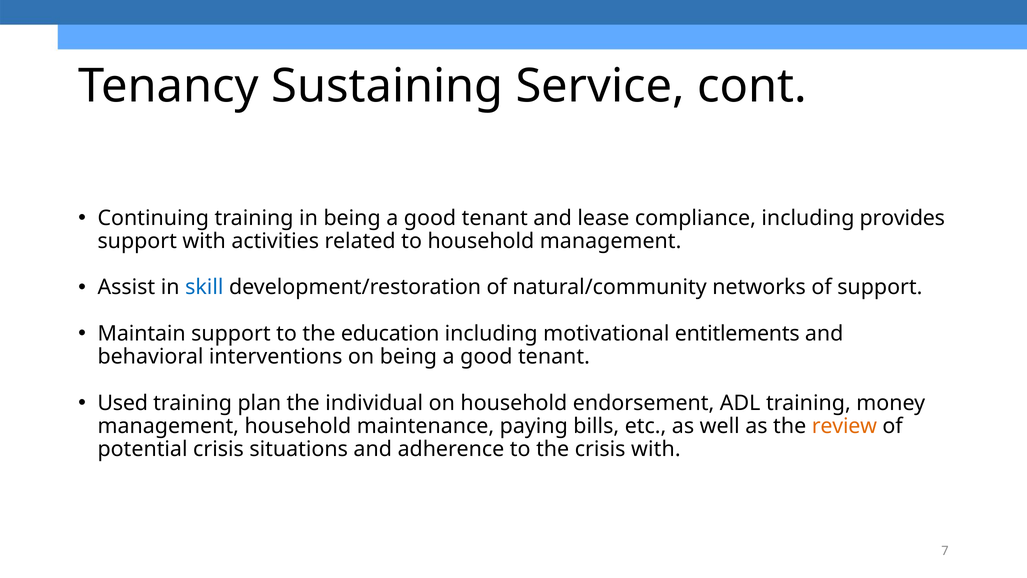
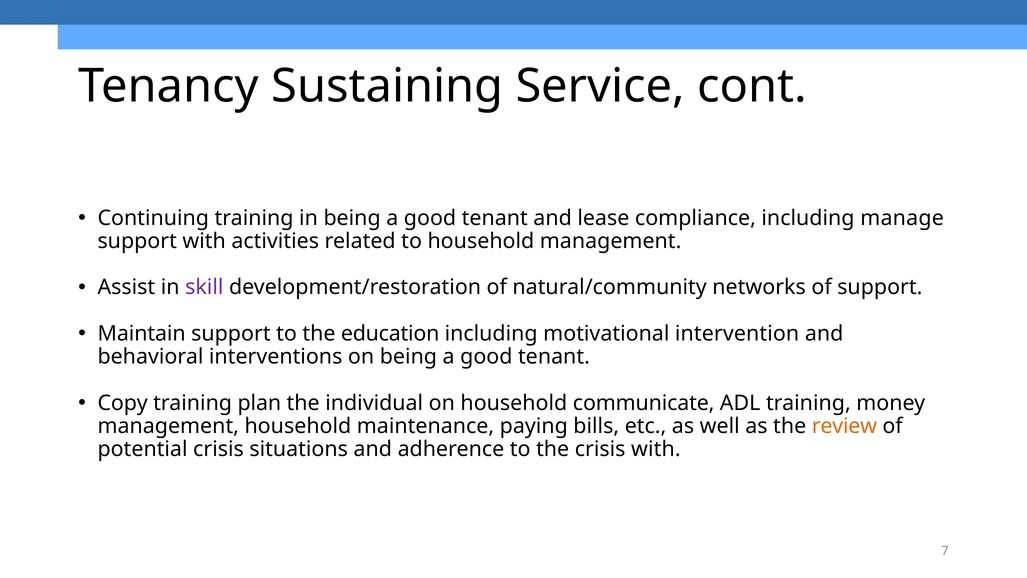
provides: provides -> manage
skill colour: blue -> purple
entitlements: entitlements -> intervention
Used: Used -> Copy
endorsement: endorsement -> communicate
